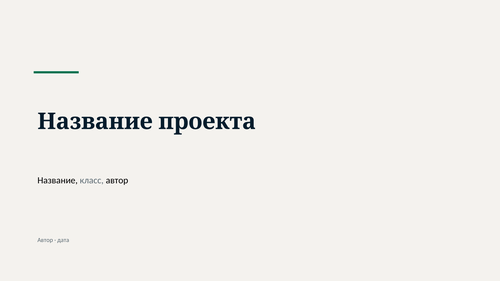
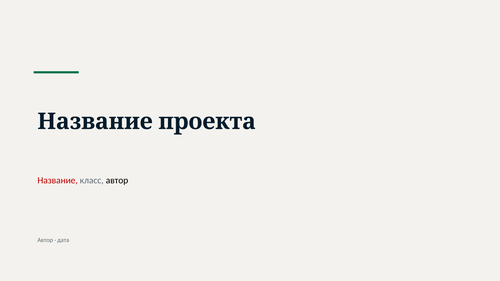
Название at (58, 181) colour: black -> red
